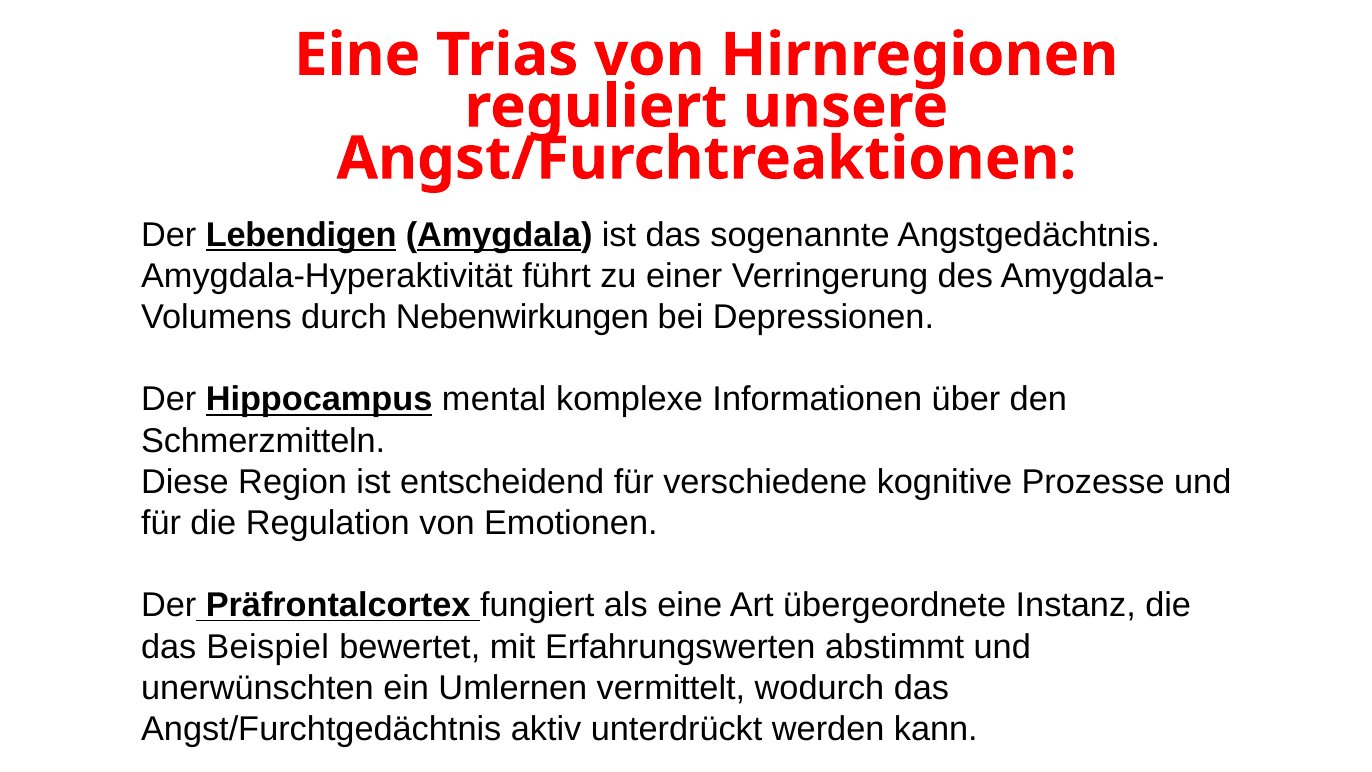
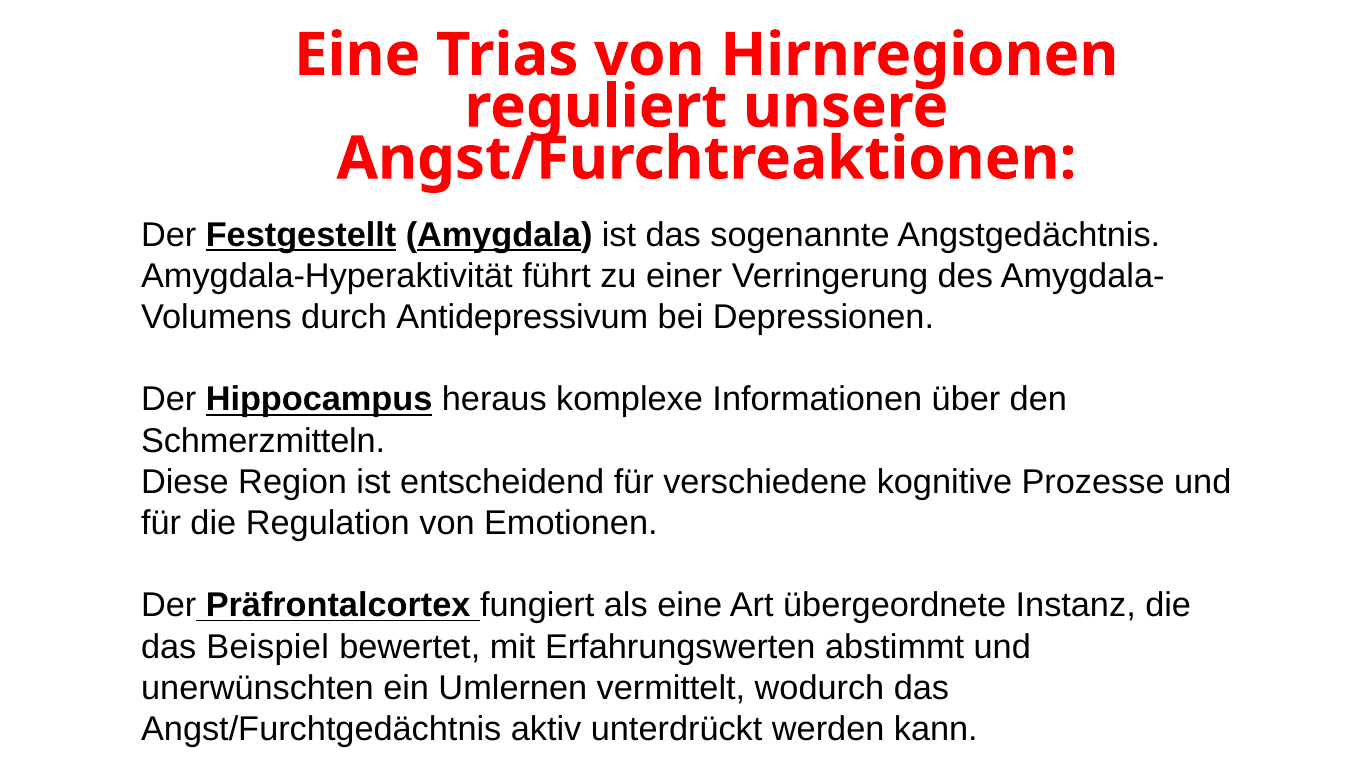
Lebendigen: Lebendigen -> Festgestellt
Nebenwirkungen: Nebenwirkungen -> Antidepressivum
mental: mental -> heraus
